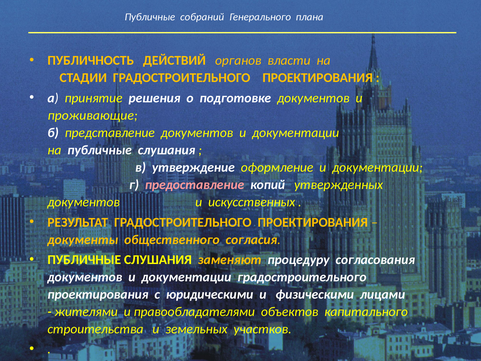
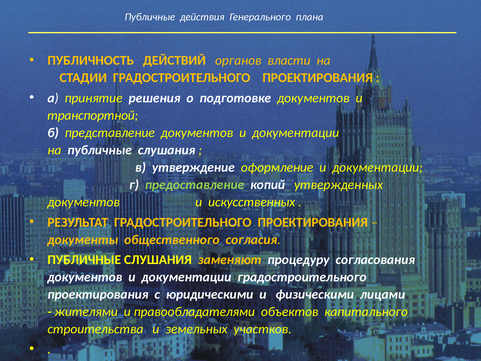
собраний: собраний -> действия
проживающие: проживающие -> транспортной
предоставление colour: pink -> light green
